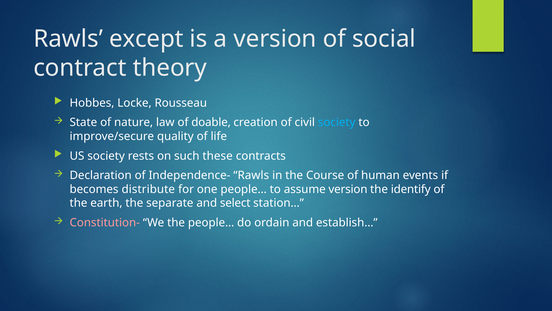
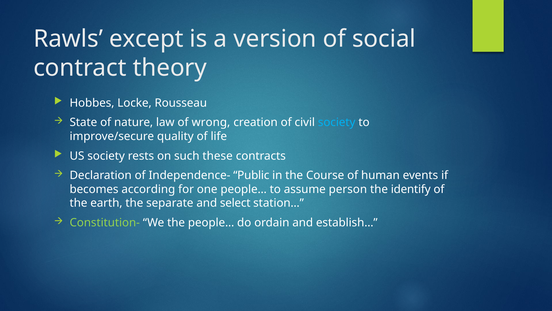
doable: doable -> wrong
Independence- Rawls: Rawls -> Public
distribute: distribute -> according
assume version: version -> person
Constitution- colour: pink -> light green
